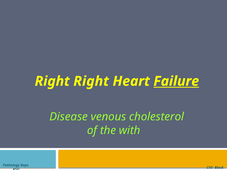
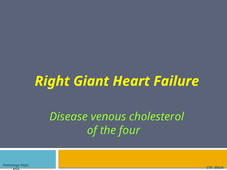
Right Right: Right -> Giant
Failure underline: present -> none
with: with -> four
